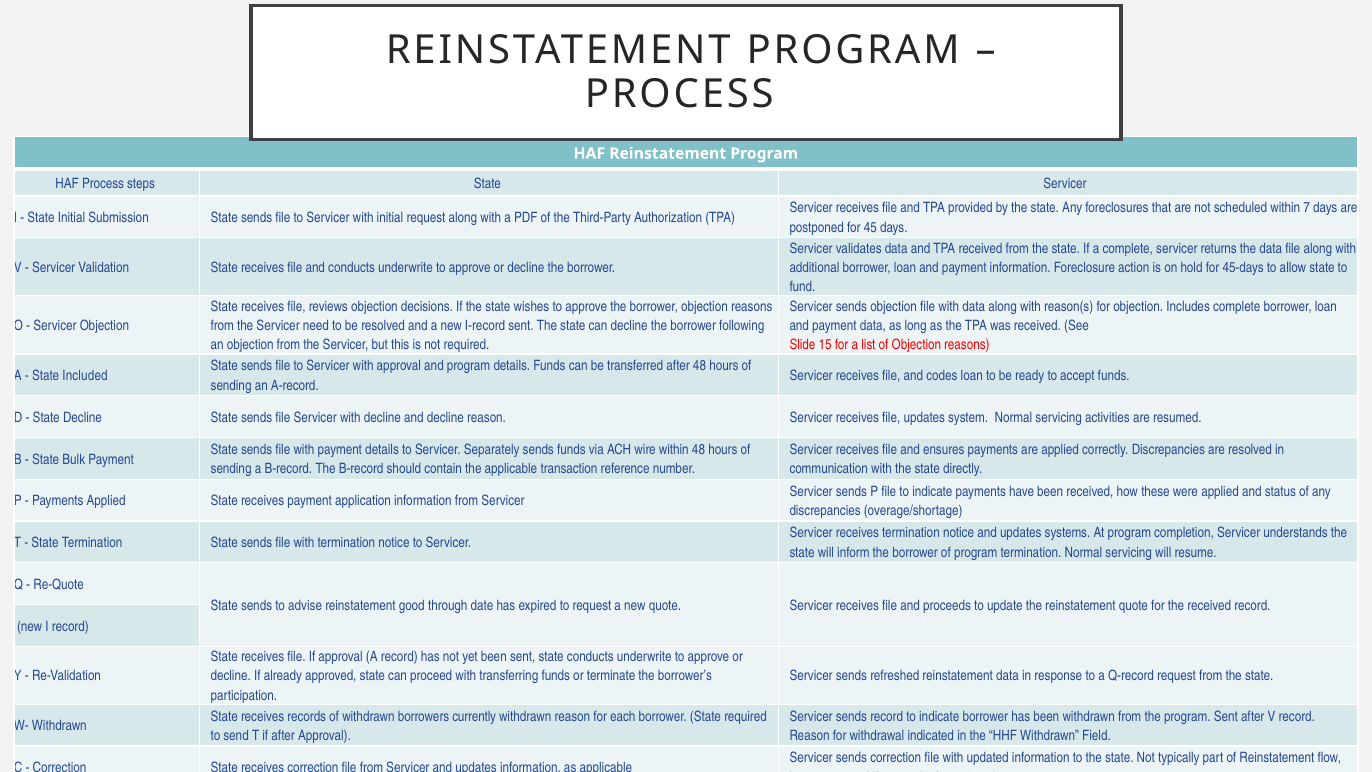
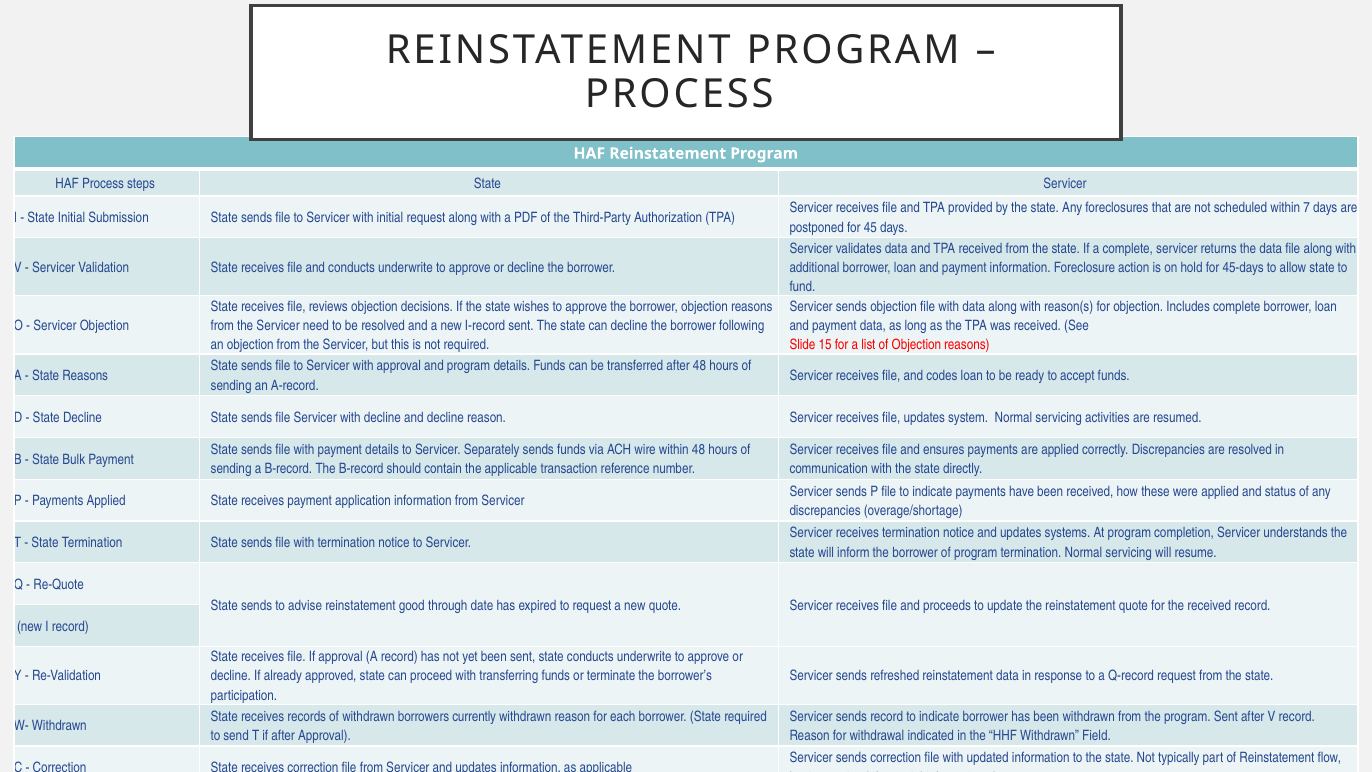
State Included: Included -> Reasons
